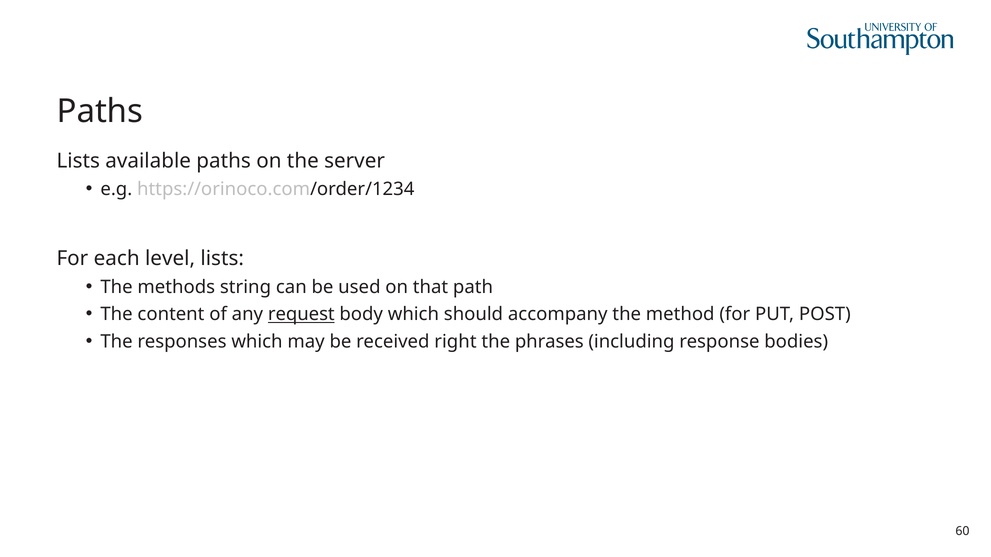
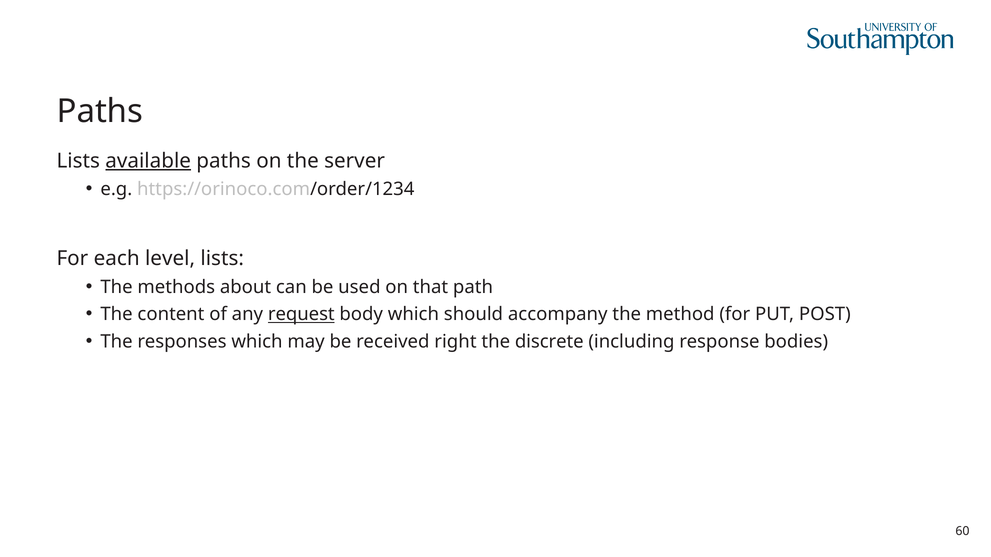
available underline: none -> present
string: string -> about
phrases: phrases -> discrete
